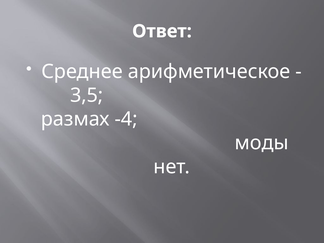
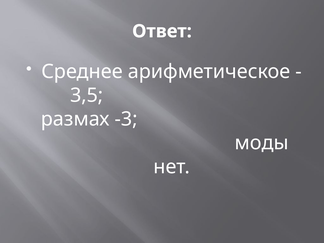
-4: -4 -> -3
